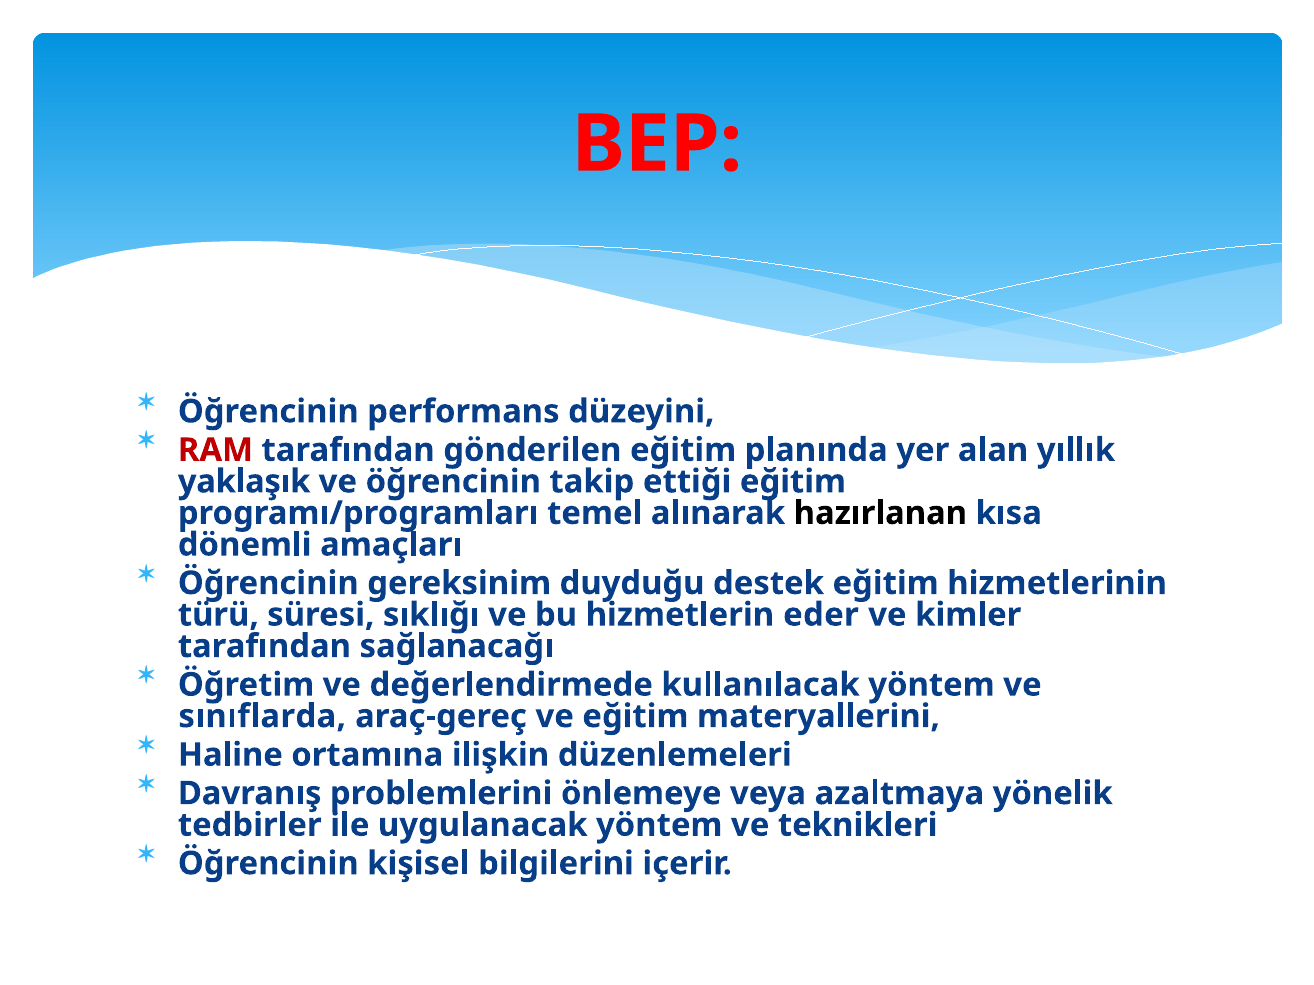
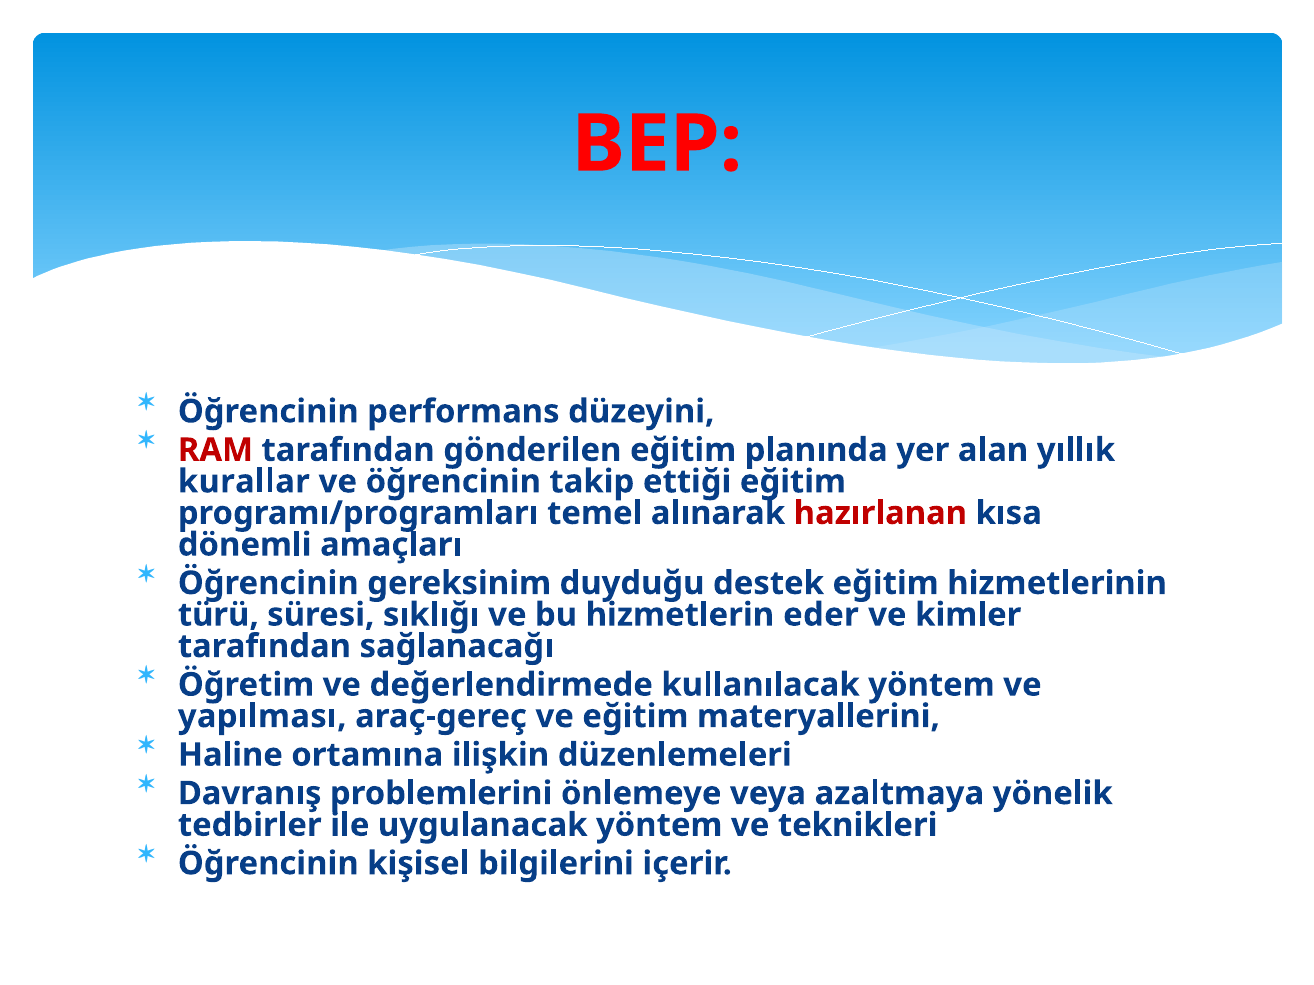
yaklaşık: yaklaşık -> kurallar
hazırlanan colour: black -> red
sınıflarda: sınıflarda -> yapılması
